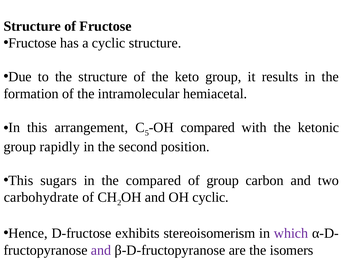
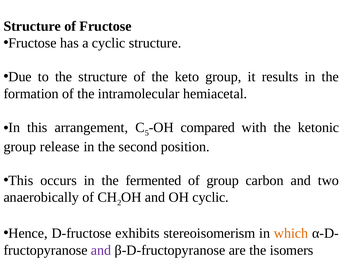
rapidly: rapidly -> release
sugars: sugars -> occurs
the compared: compared -> fermented
carbohydrate: carbohydrate -> anaerobically
which colour: purple -> orange
